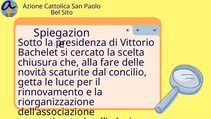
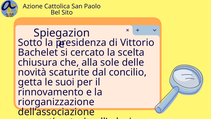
fare: fare -> sole
luce: luce -> suoi
